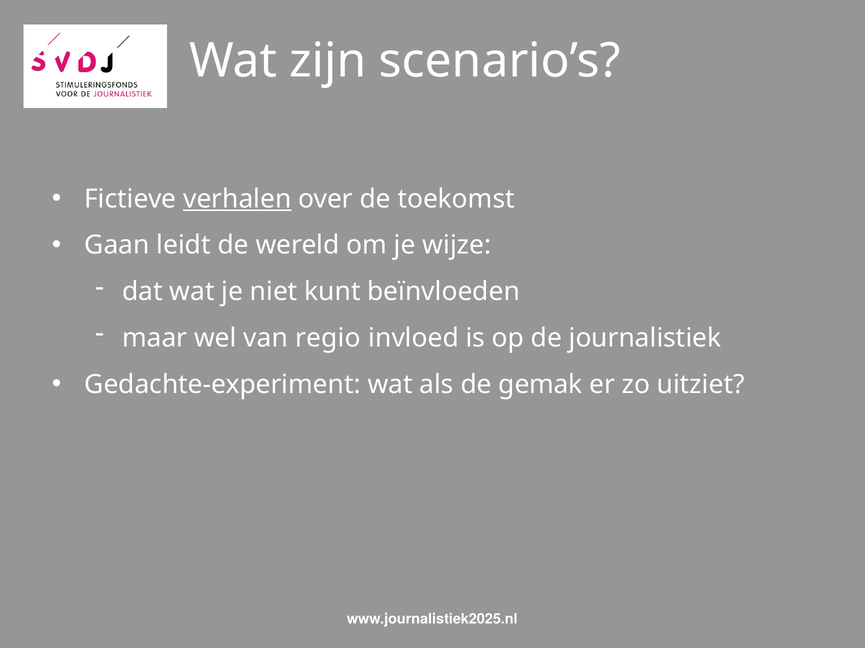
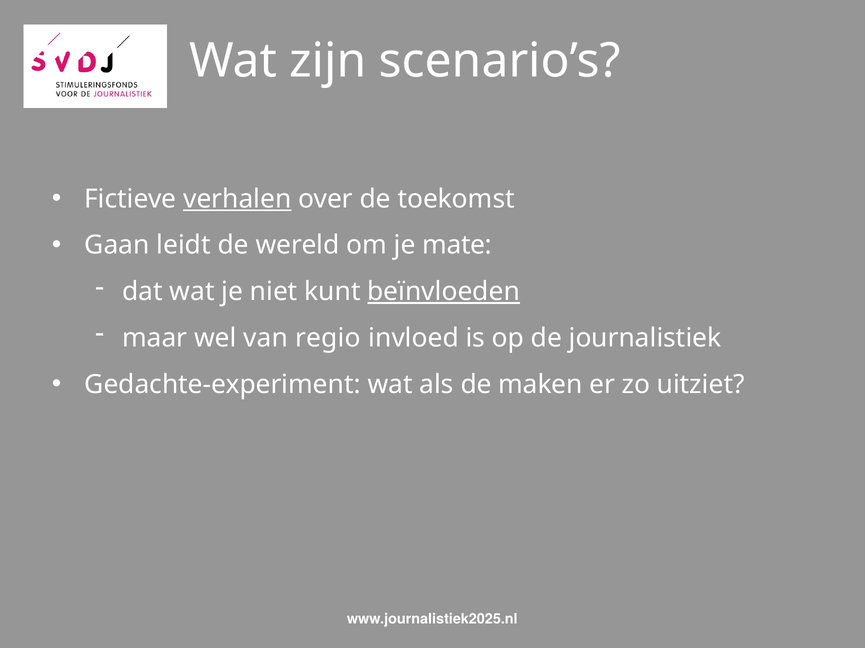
wijze: wijze -> mate
beïnvloeden underline: none -> present
gemak: gemak -> maken
